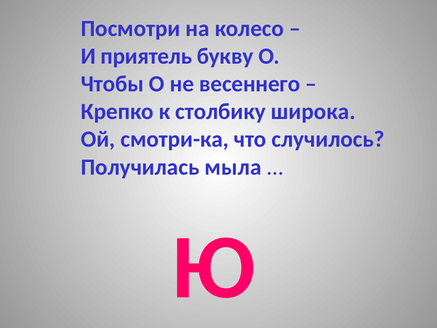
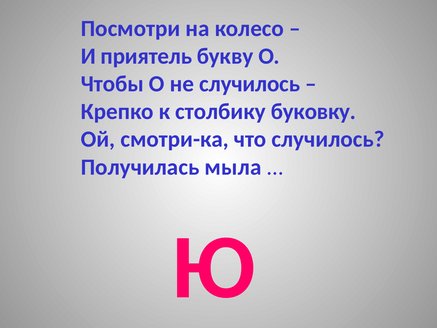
не весеннего: весеннего -> случилось
широка: широка -> буковку
